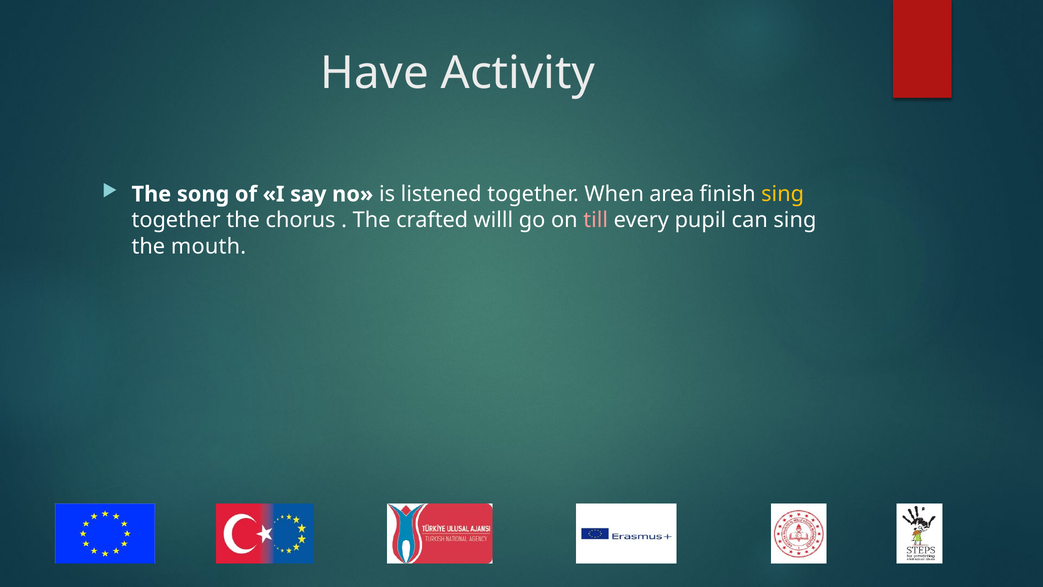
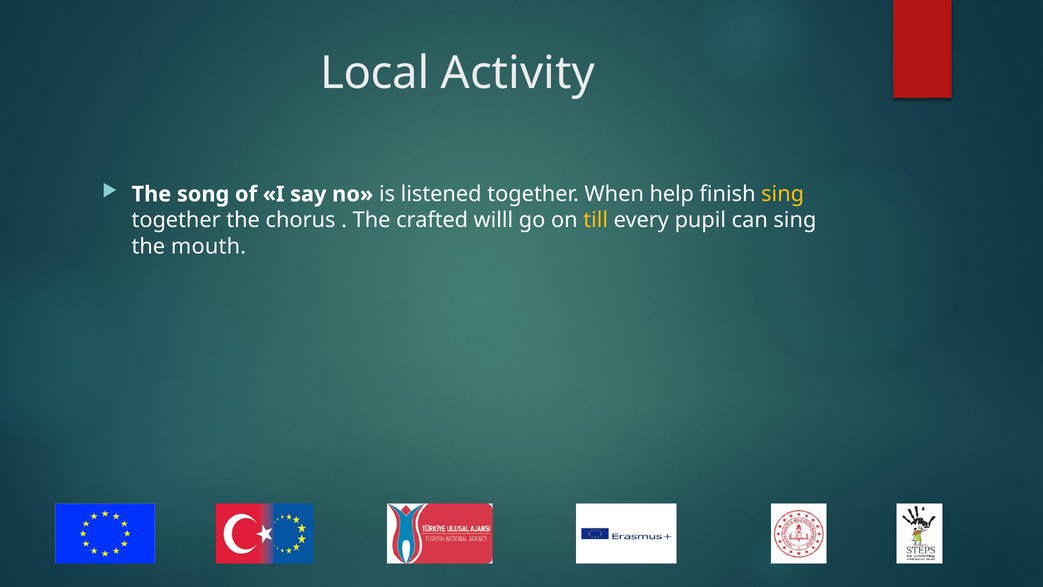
Have: Have -> Local
area: area -> help
till colour: pink -> yellow
